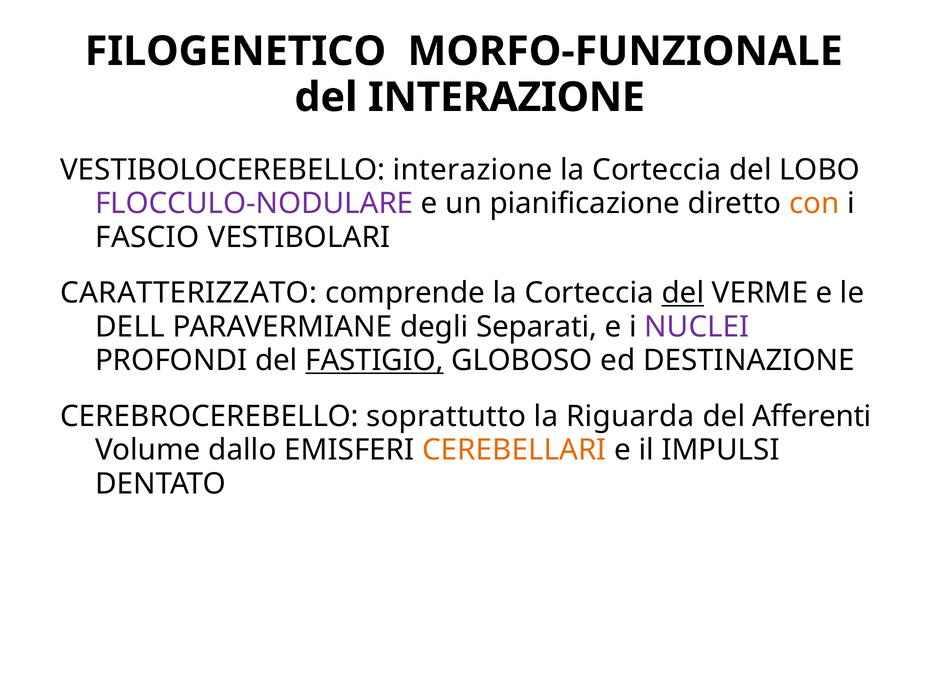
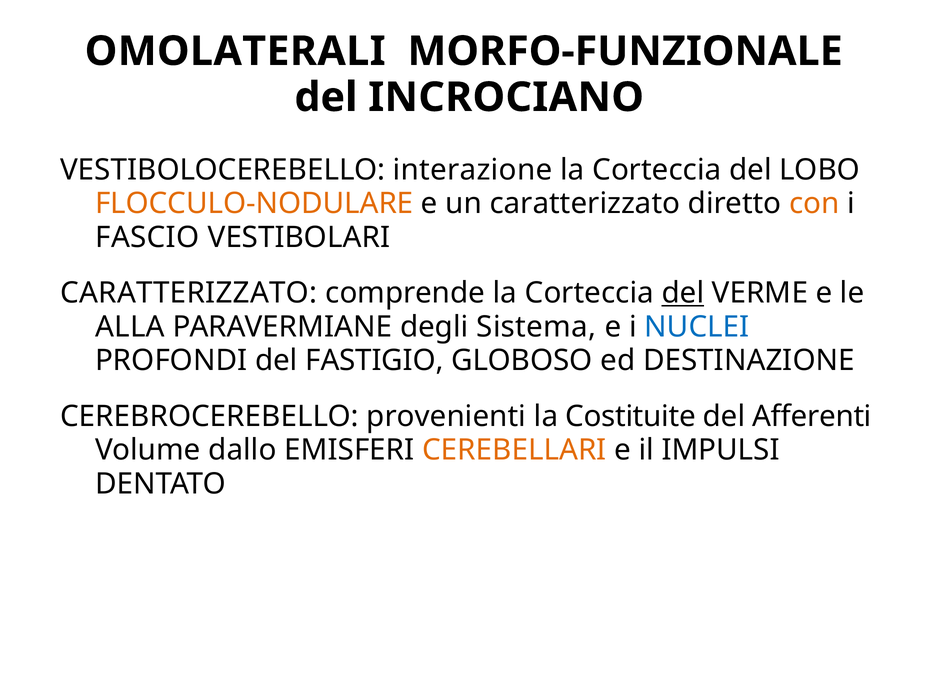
FILOGENETICO: FILOGENETICO -> OMOLATERALI
del INTERAZIONE: INTERAZIONE -> INCROCIANO
FLOCCULO-NODULARE colour: purple -> orange
un pianificazione: pianificazione -> caratterizzato
DELL: DELL -> ALLA
Separati: Separati -> Sistema
NUCLEI colour: purple -> blue
FASTIGIO underline: present -> none
soprattutto: soprattutto -> provenienti
Riguarda: Riguarda -> Costituite
